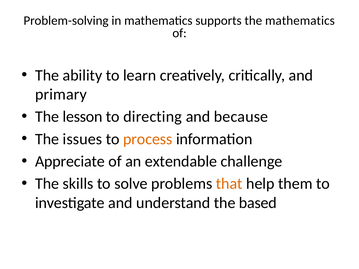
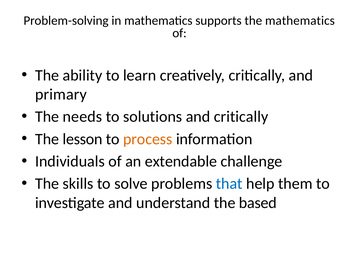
lesson: lesson -> needs
directing: directing -> solutions
and because: because -> critically
issues: issues -> lesson
Appreciate: Appreciate -> Individuals
that colour: orange -> blue
